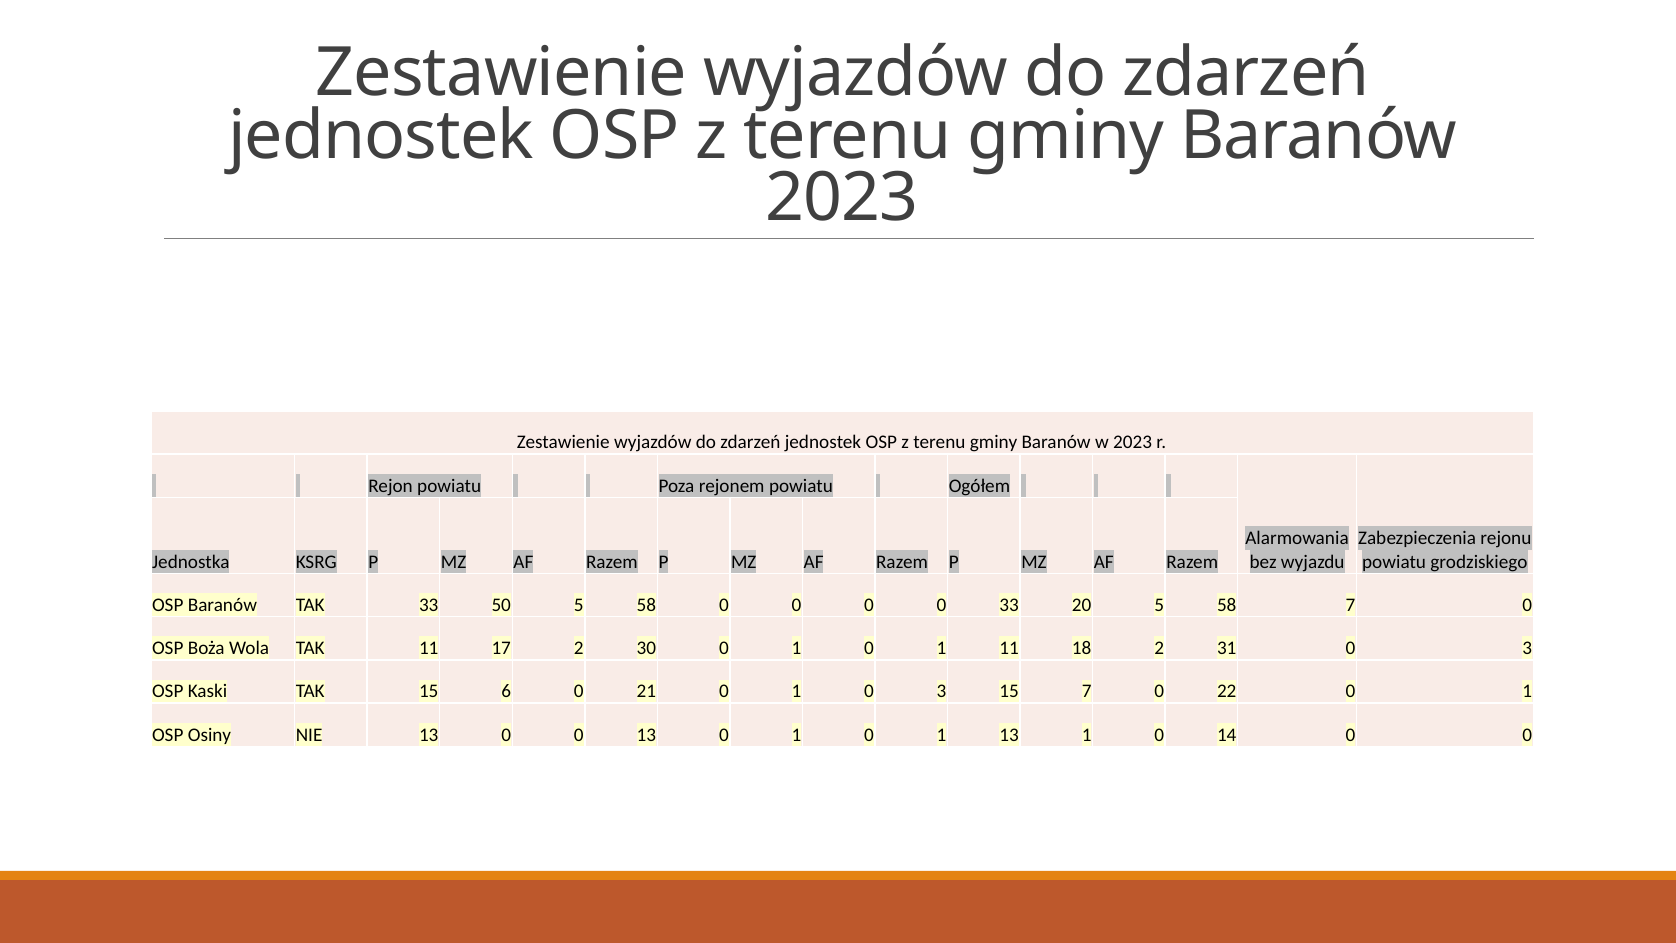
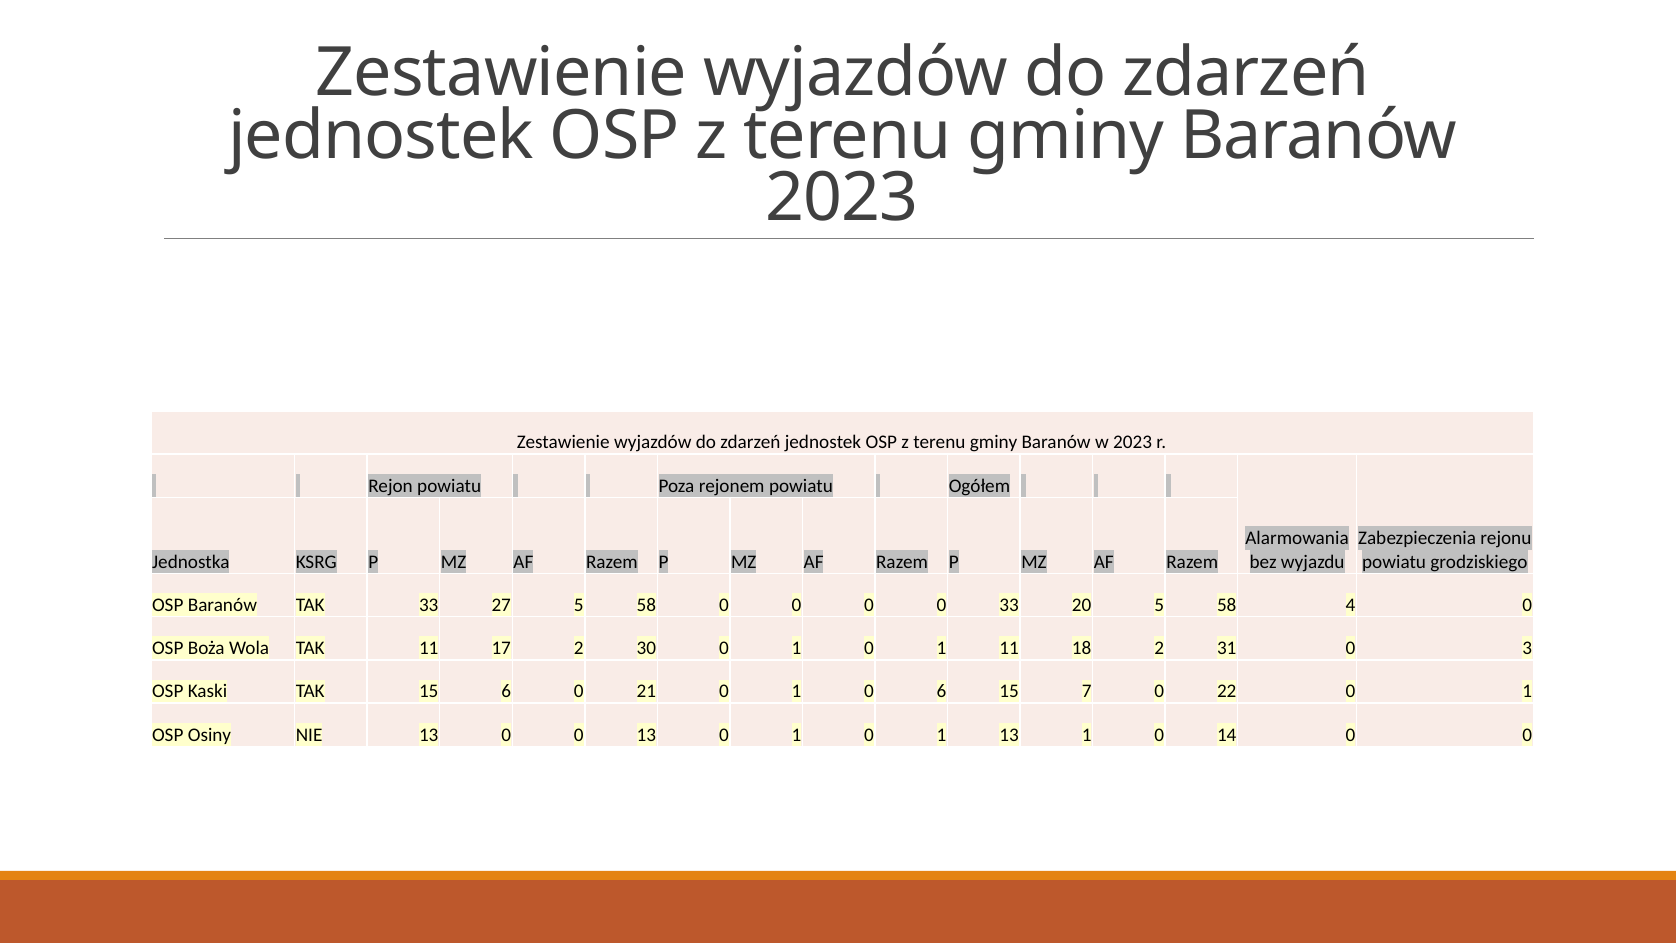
50: 50 -> 27
58 7: 7 -> 4
1 0 3: 3 -> 6
